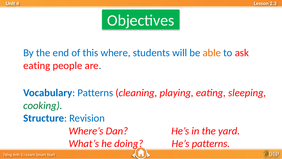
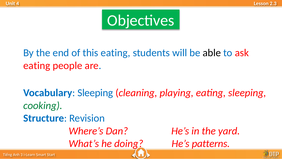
this where: where -> eating
able colour: orange -> black
Vocabulary Patterns: Patterns -> Sleeping
